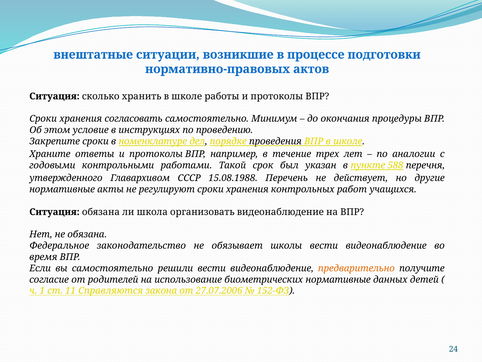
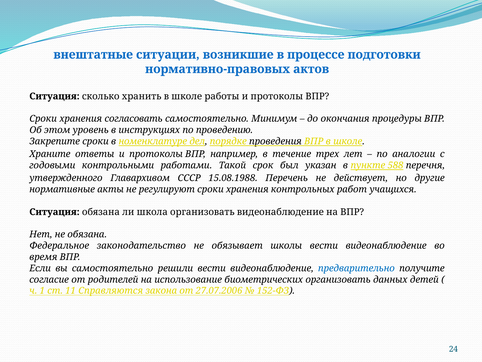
условие: условие -> уровень
предварительно colour: orange -> blue
биометрических нормативные: нормативные -> организовать
